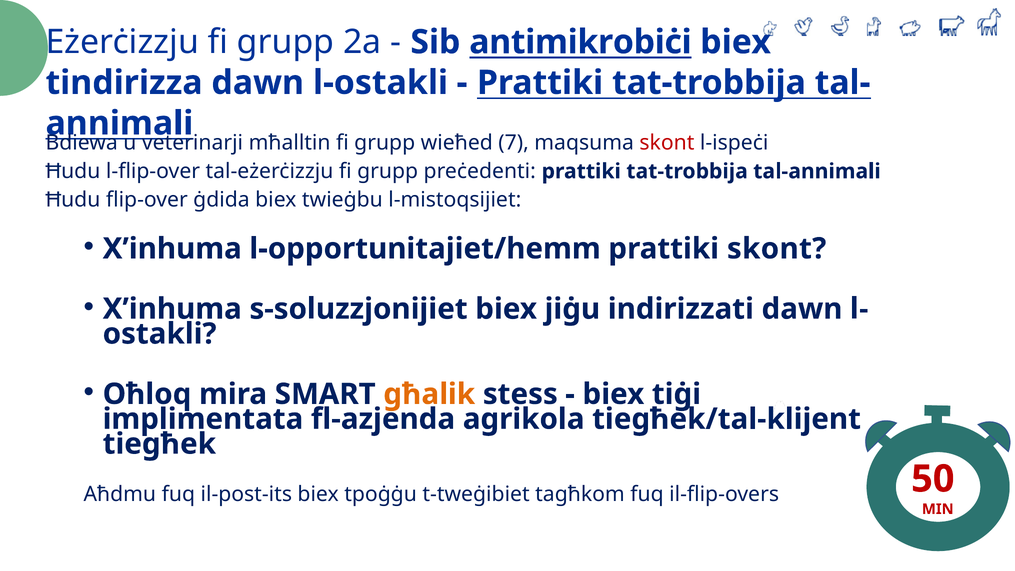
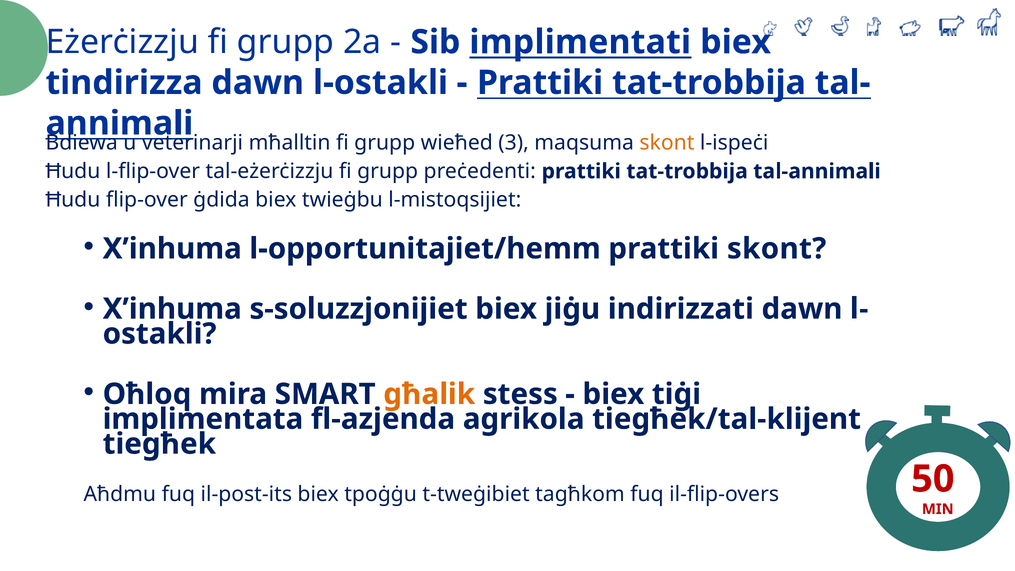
antimikrobiċi: antimikrobiċi -> implimentati
7: 7 -> 3
skont at (667, 143) colour: red -> orange
